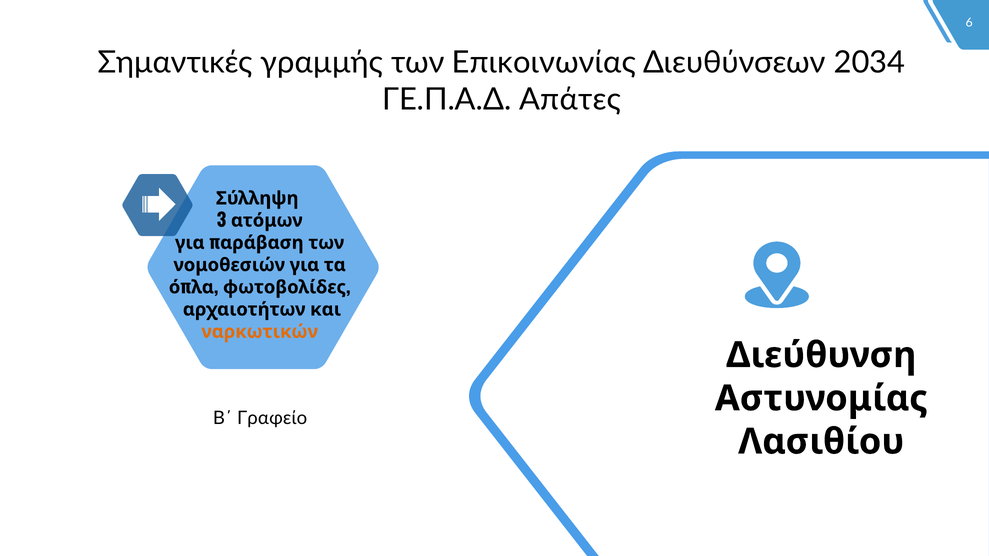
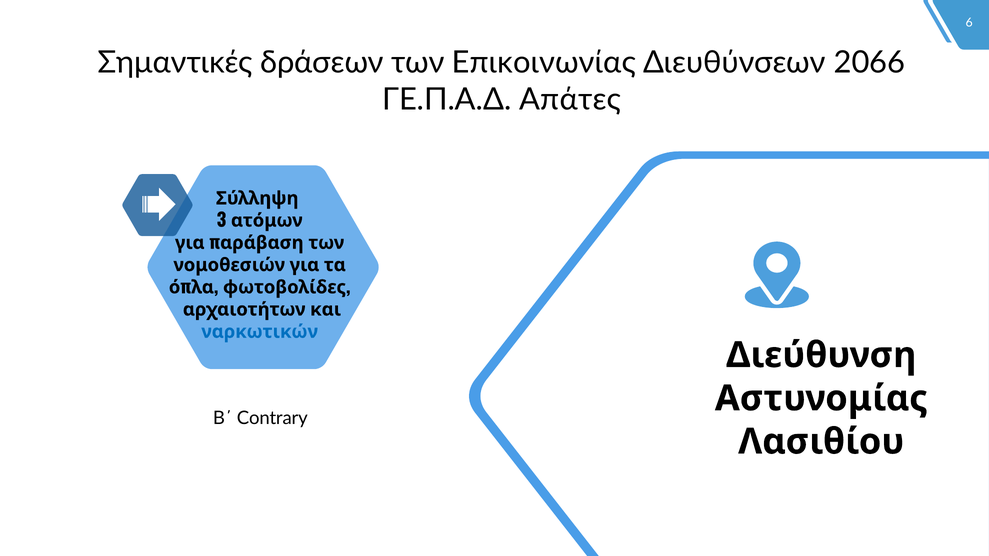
γραμμής: γραμμής -> δράσεων
2034: 2034 -> 2066
ναρκωτικών colour: orange -> blue
Γραφείο: Γραφείο -> Contrary
